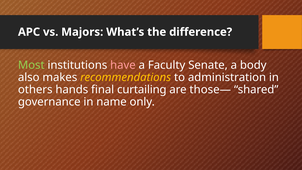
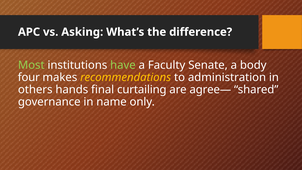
Majors: Majors -> Asking
have colour: pink -> light green
also: also -> four
those—: those— -> agree—
